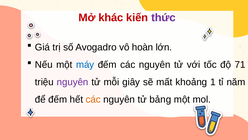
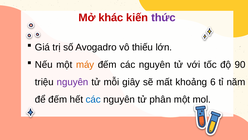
hoàn: hoàn -> thiếu
máy colour: blue -> orange
71: 71 -> 90
1: 1 -> 6
các at (93, 99) colour: orange -> blue
bảng: bảng -> phân
